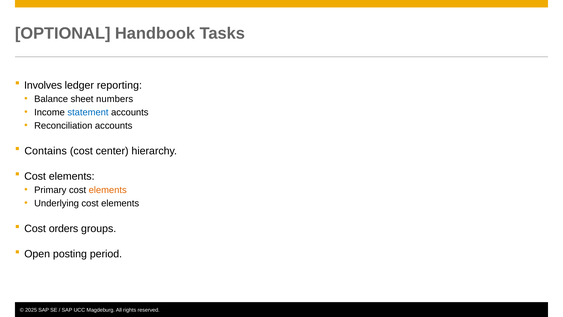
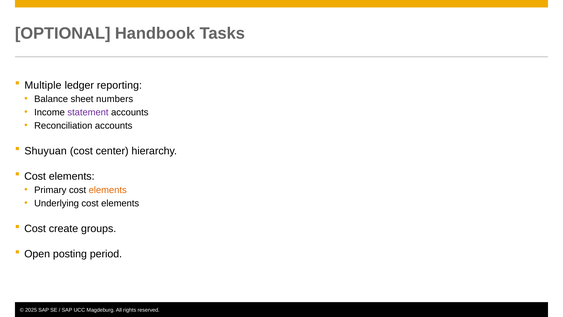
Involves: Involves -> Multiple
statement colour: blue -> purple
Contains: Contains -> Shuyuan
orders: orders -> create
